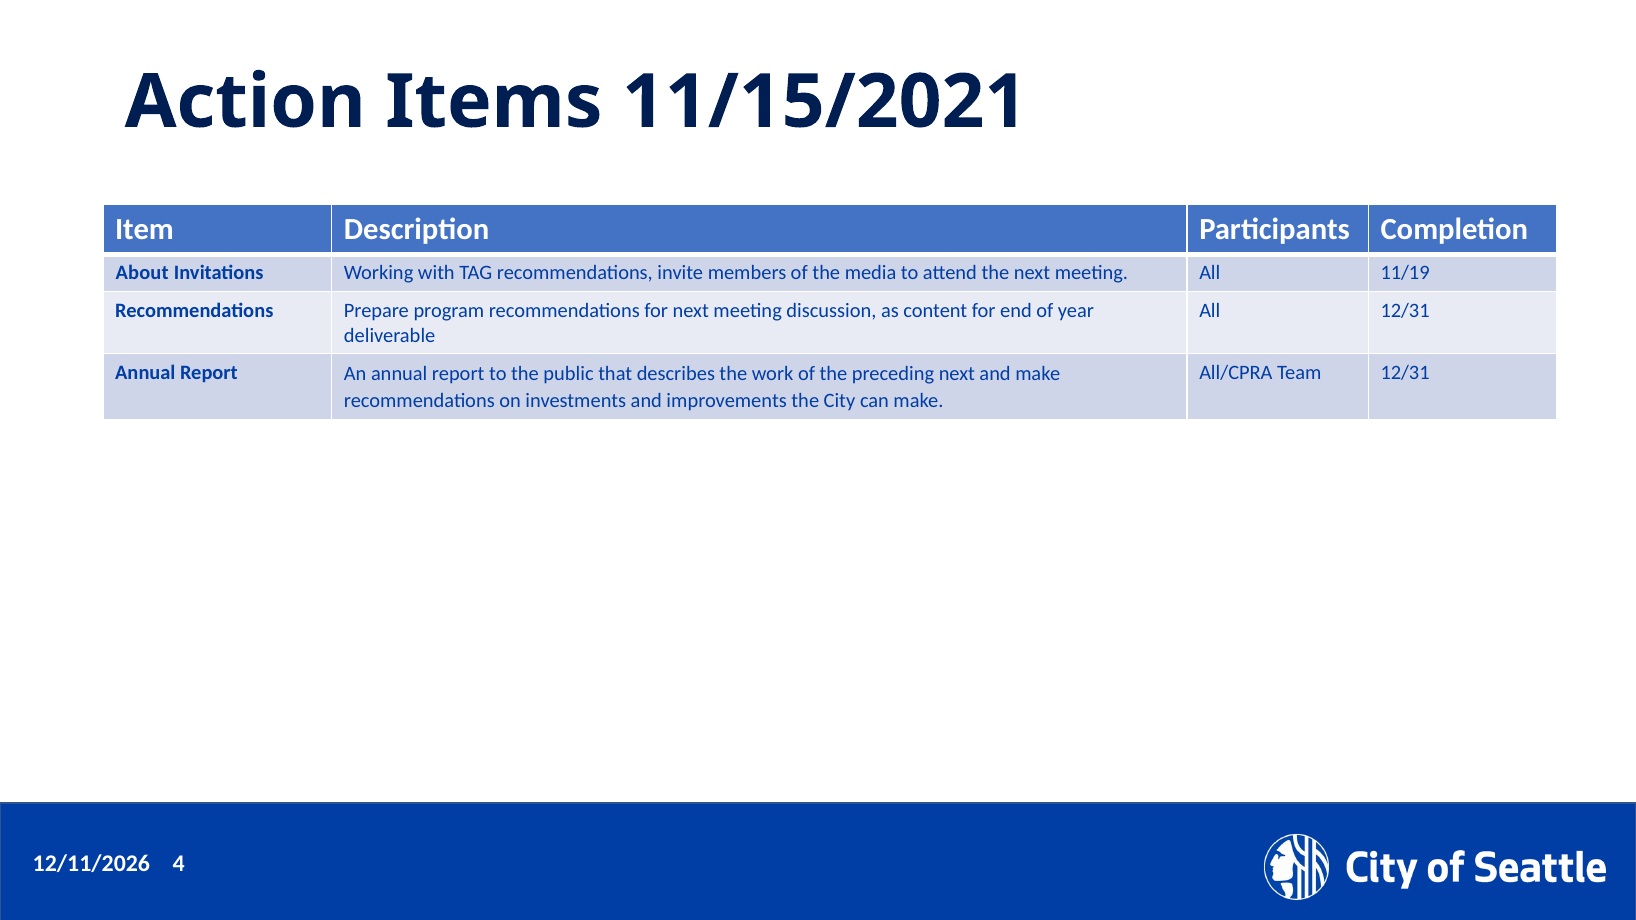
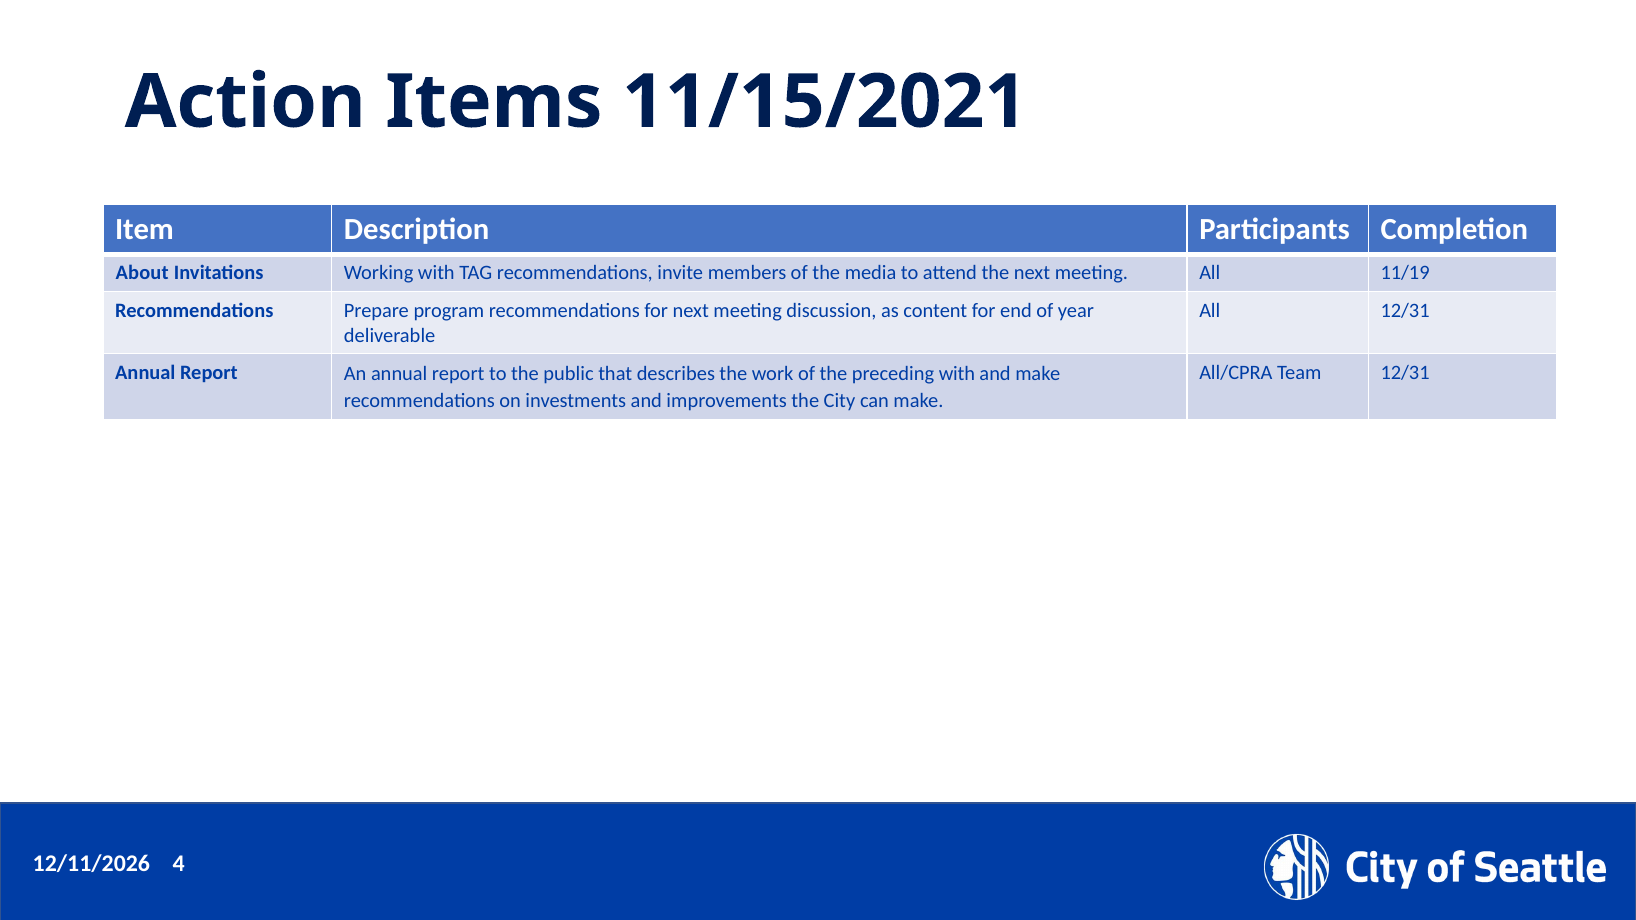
preceding next: next -> with
